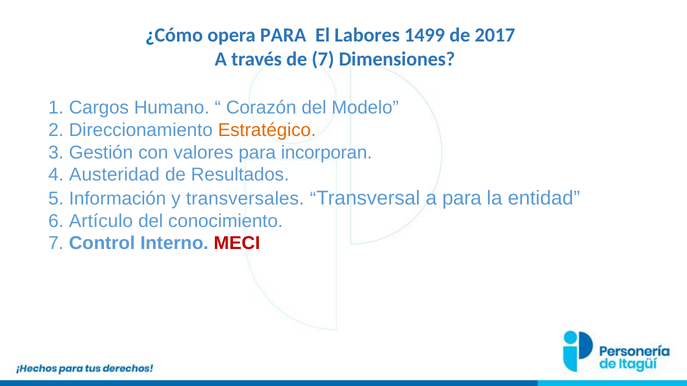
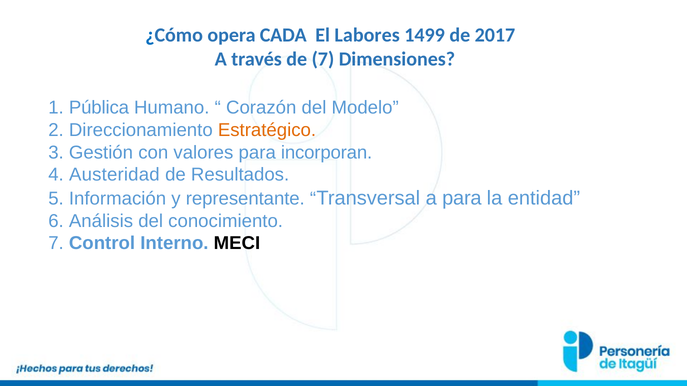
opera PARA: PARA -> CADA
Cargos: Cargos -> Pública
transversales: transversales -> representante
Artículo: Artículo -> Análisis
MECI colour: red -> black
